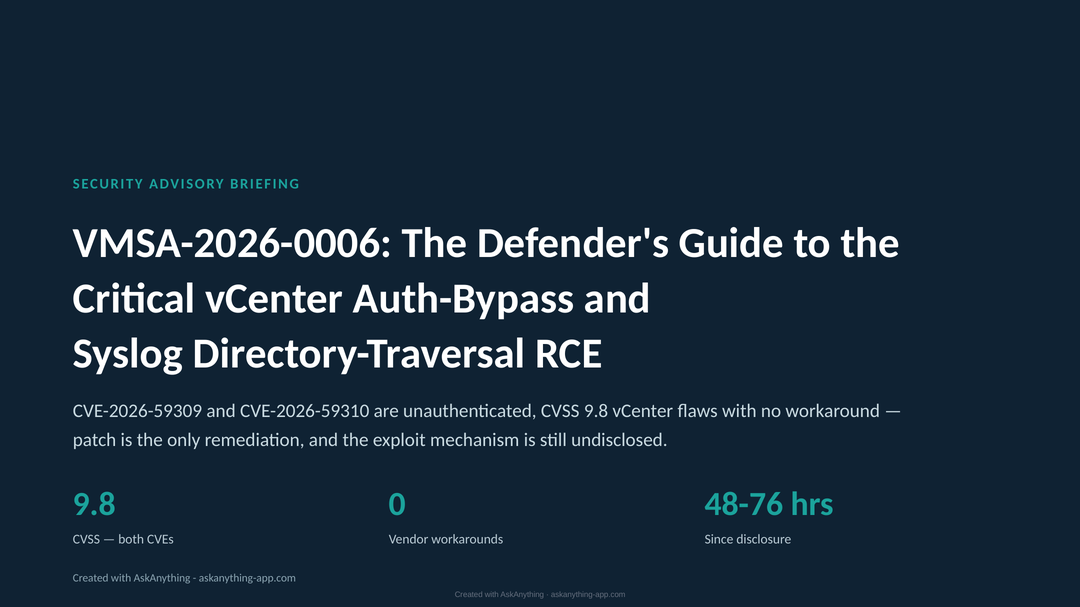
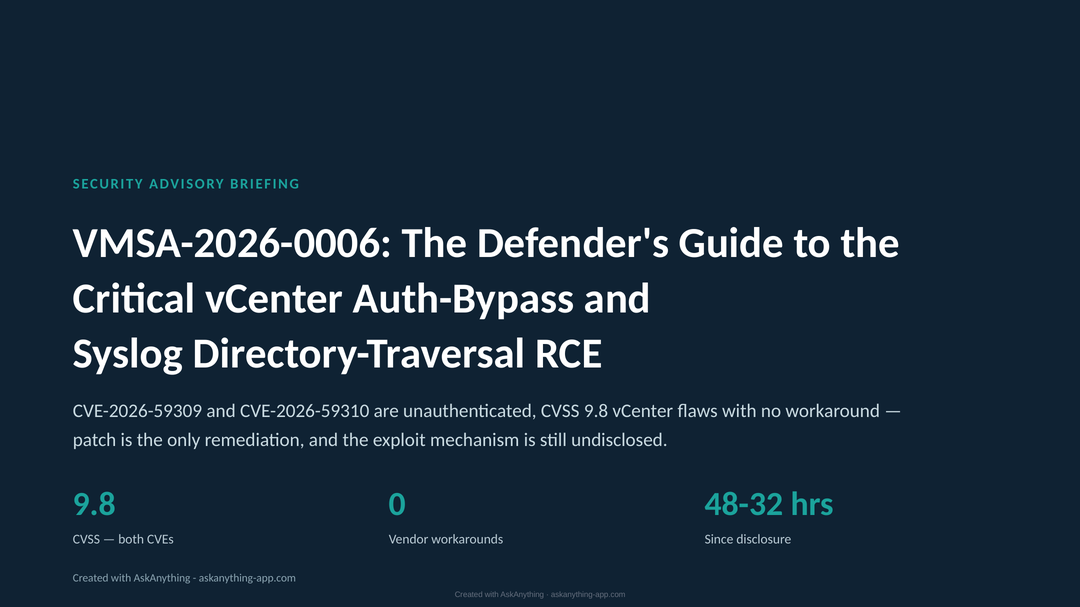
48-76: 48-76 -> 48-32
